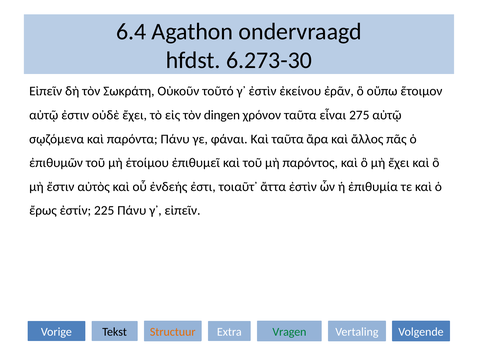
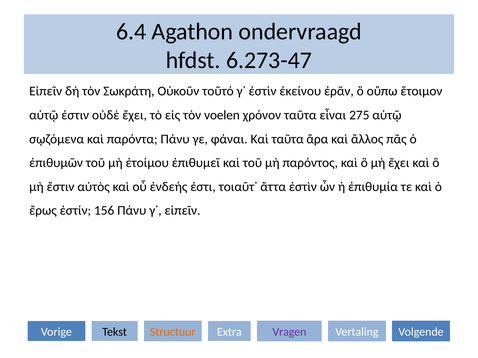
6.273-30: 6.273-30 -> 6.273-47
dingen: dingen -> voelen
225: 225 -> 156
Vragen colour: green -> purple
